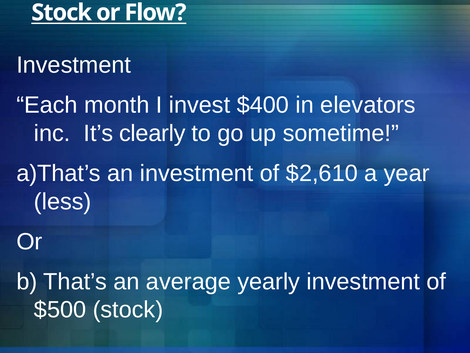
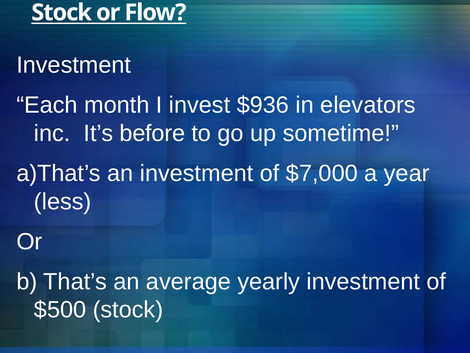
$400: $400 -> $936
clearly: clearly -> before
$2,610: $2,610 -> $7,000
